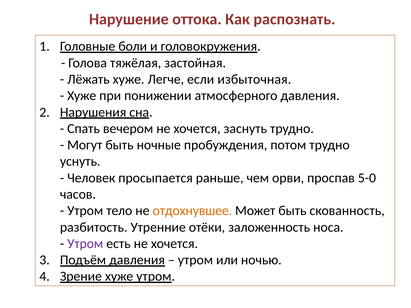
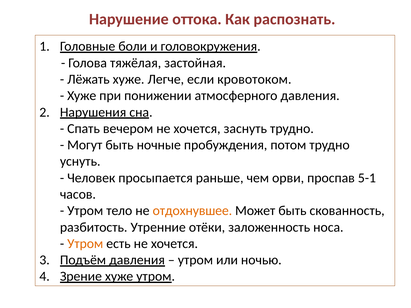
избыточная: избыточная -> кровотоком
5-0: 5-0 -> 5-1
Утром at (85, 244) colour: purple -> orange
